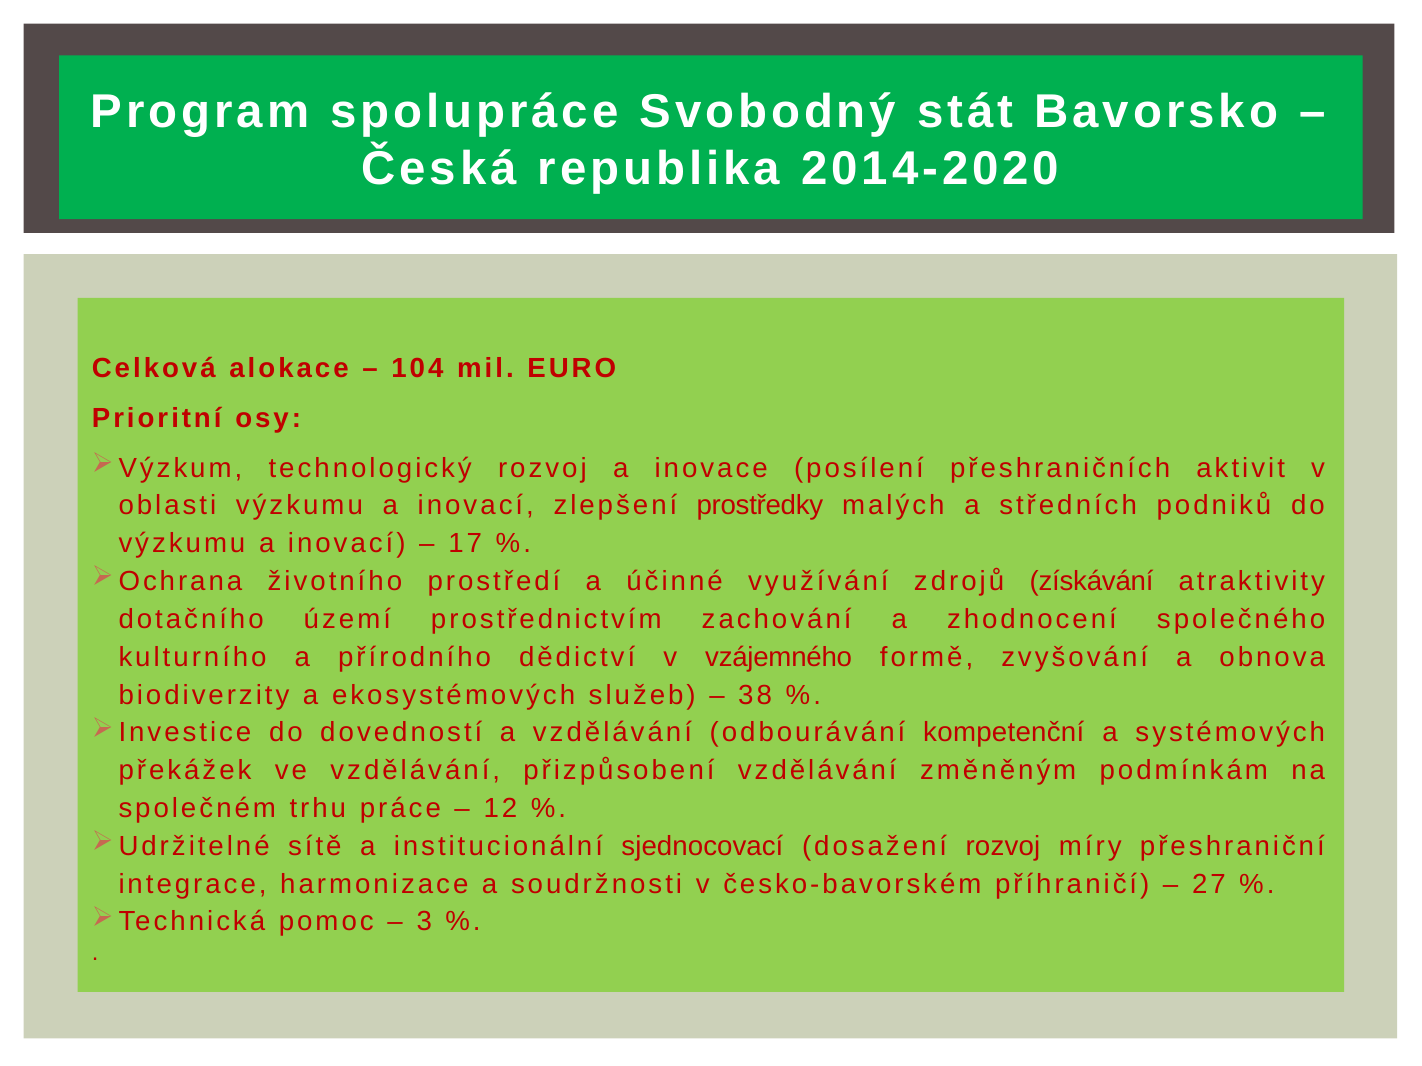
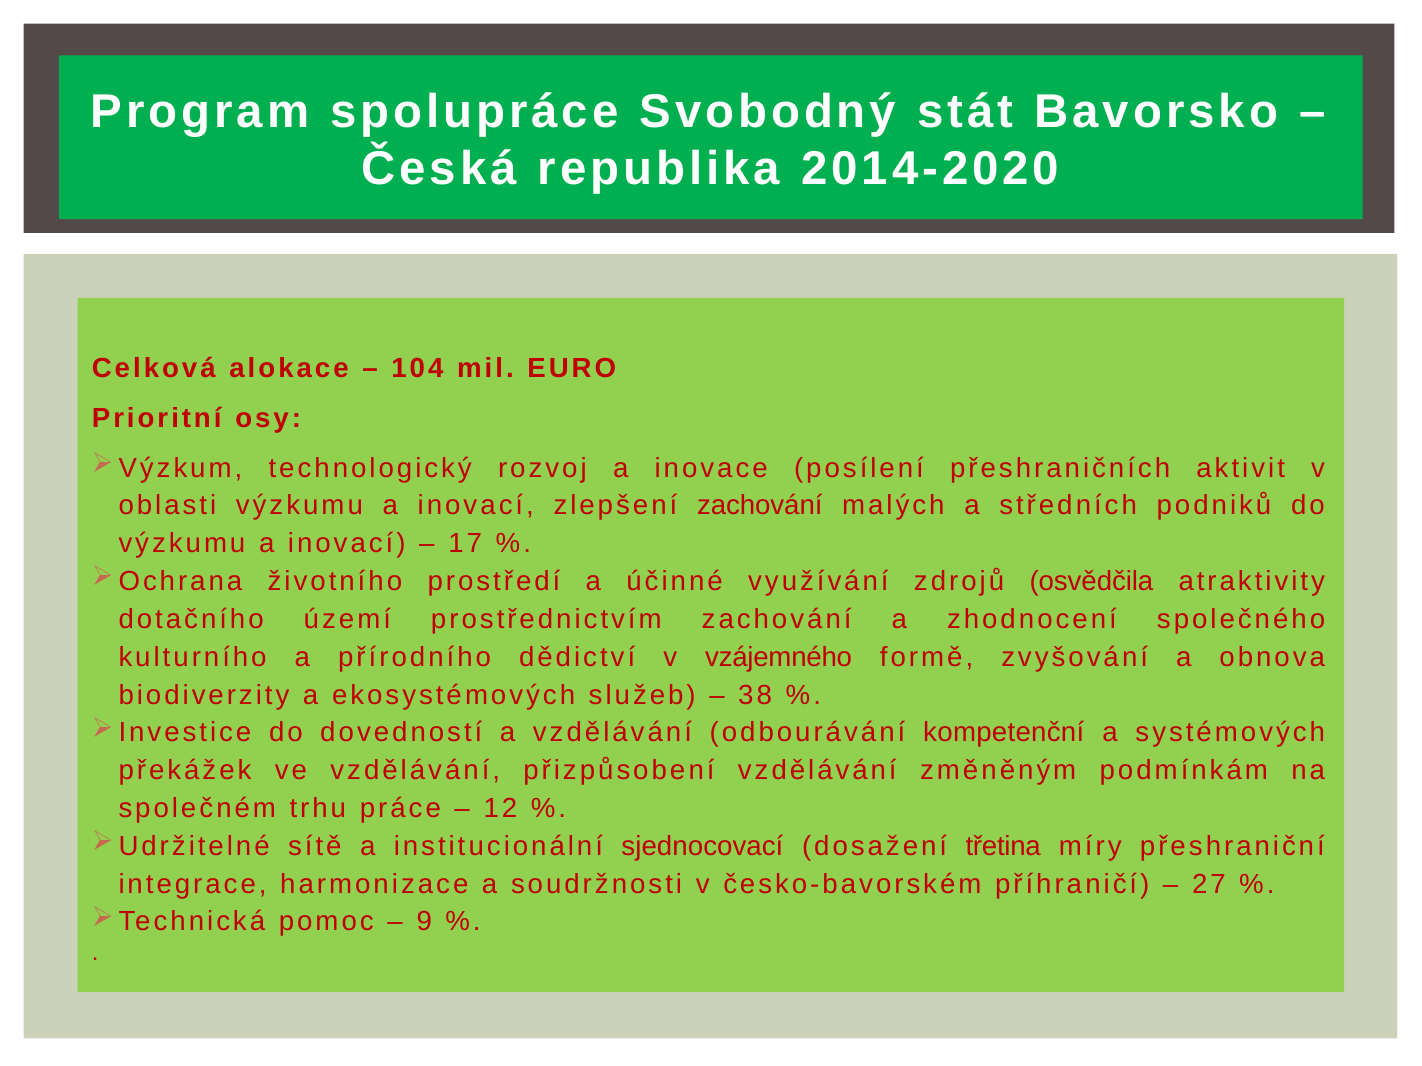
zlepšení prostředky: prostředky -> zachování
získávání: získávání -> osvědčila
dosažení rozvoj: rozvoj -> třetina
3: 3 -> 9
